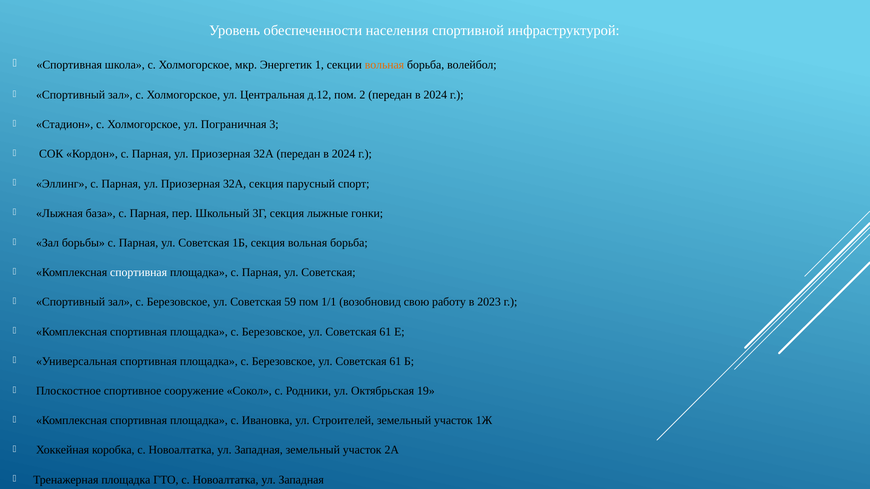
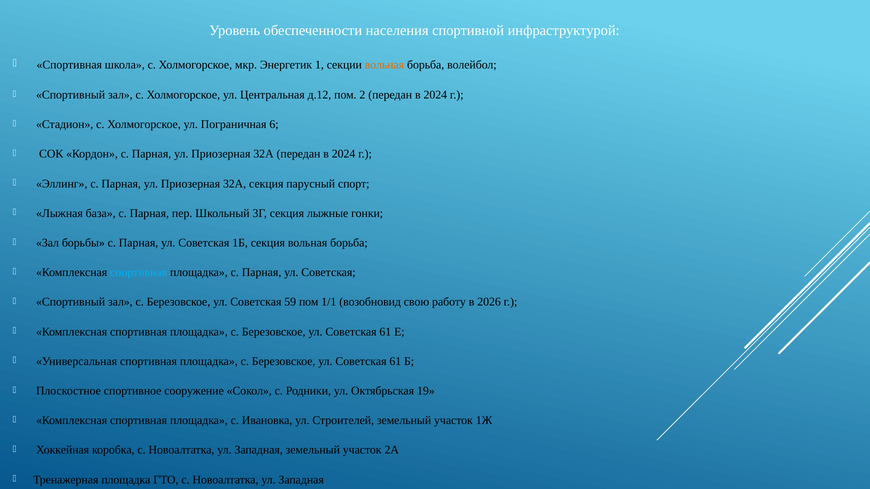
3: 3 -> 6
спортивная at (139, 273) colour: white -> light blue
2023: 2023 -> 2026
